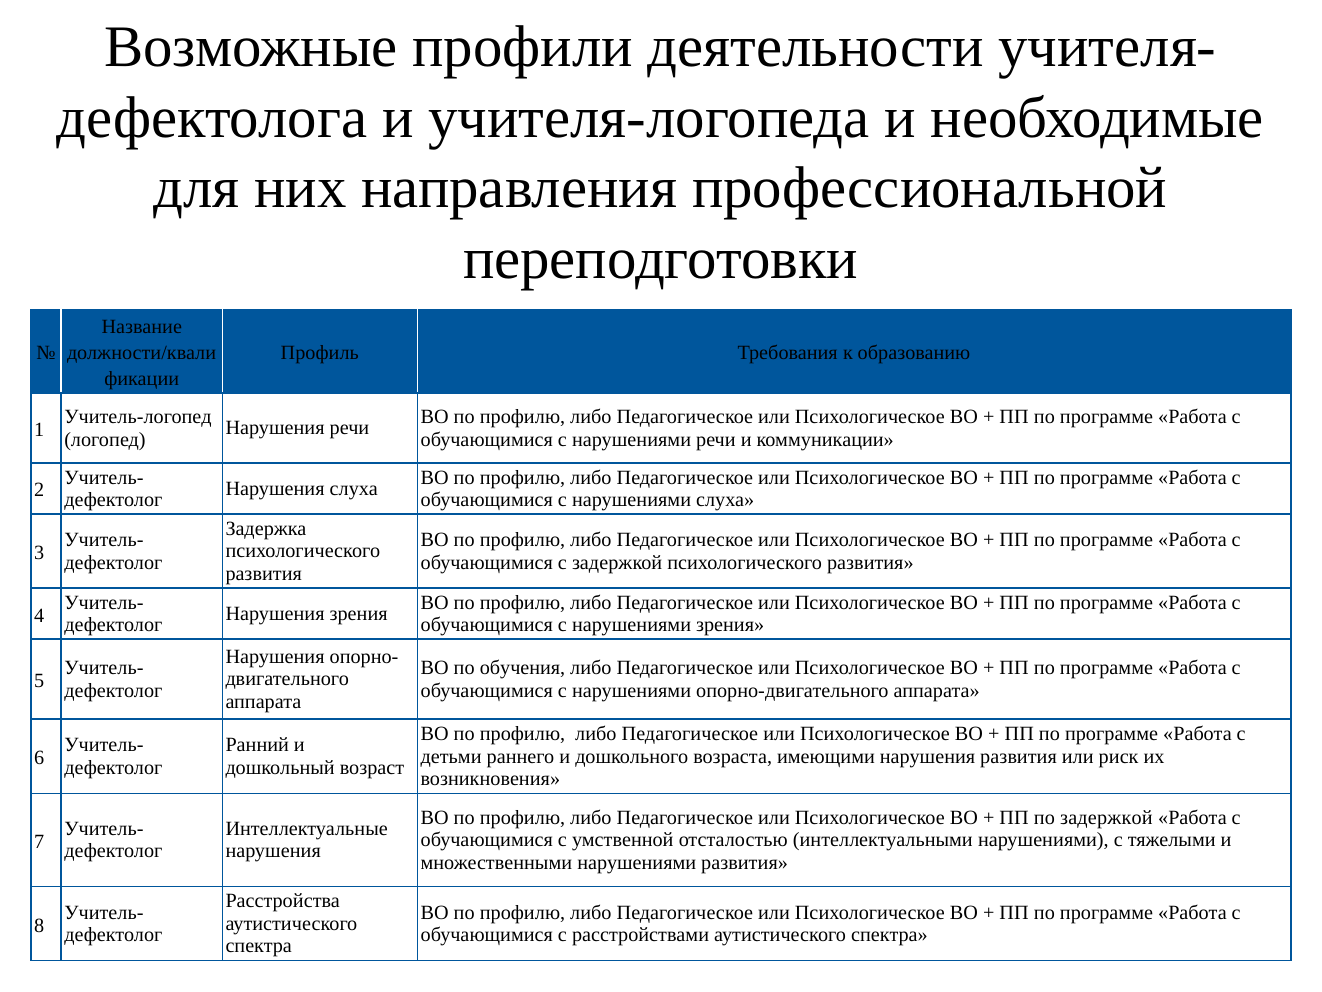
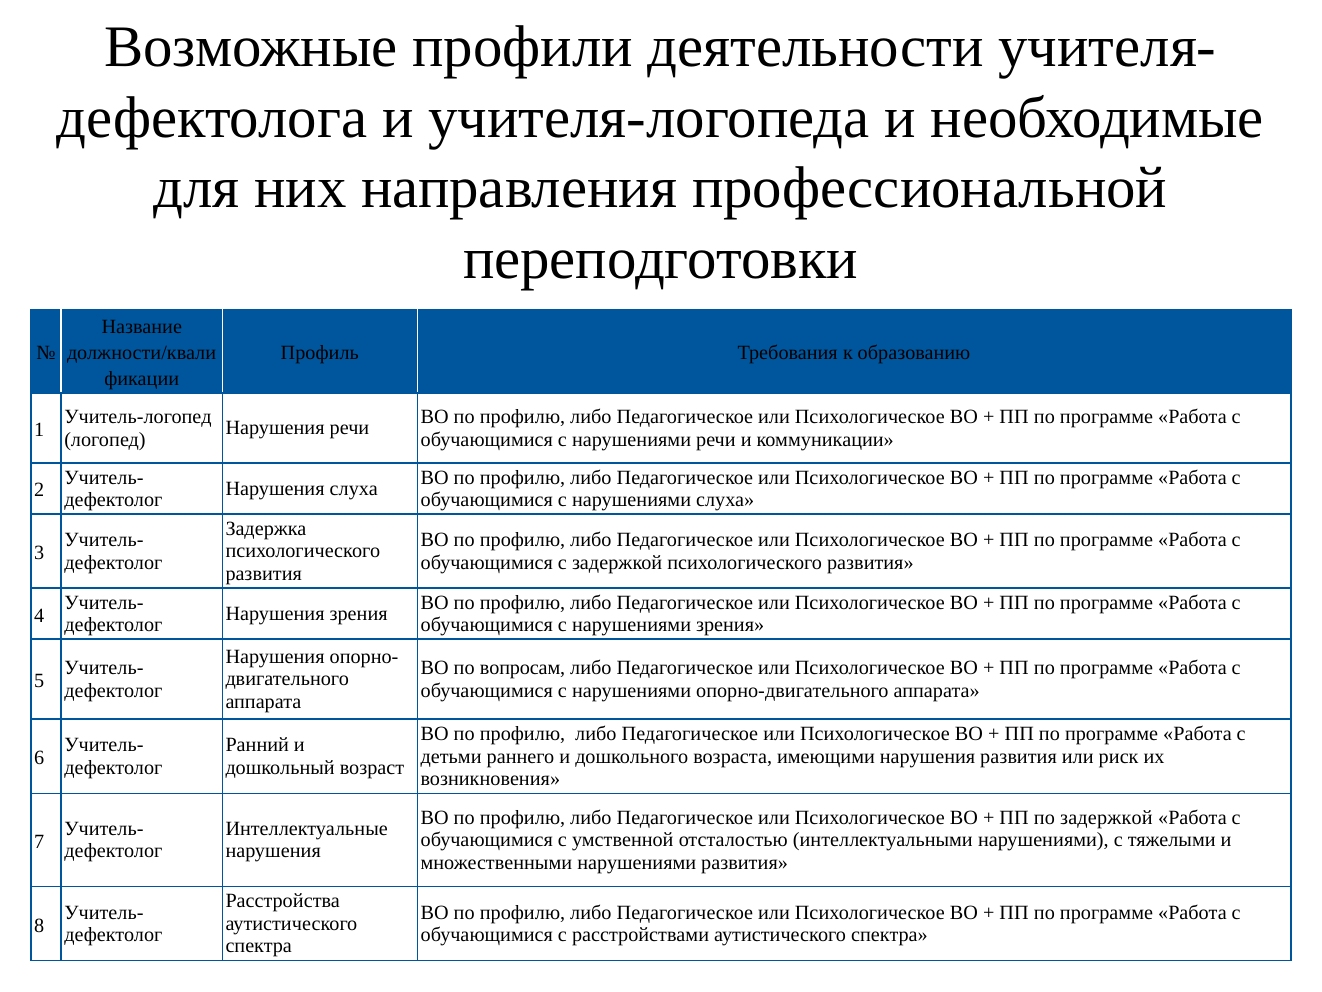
обучения: обучения -> вопросам
